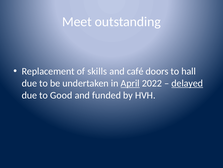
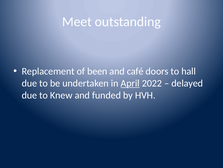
skills: skills -> been
delayed underline: present -> none
Good: Good -> Knew
